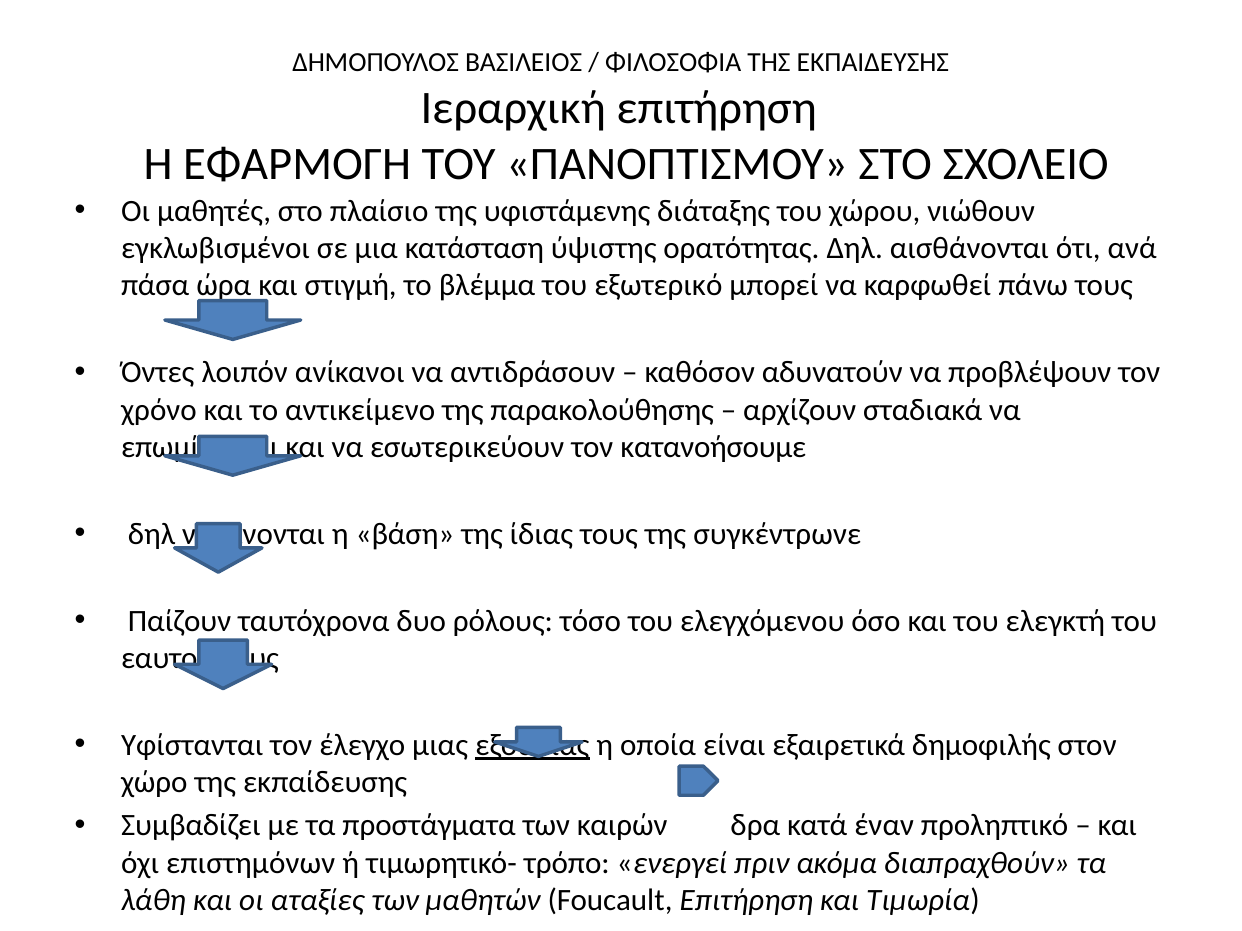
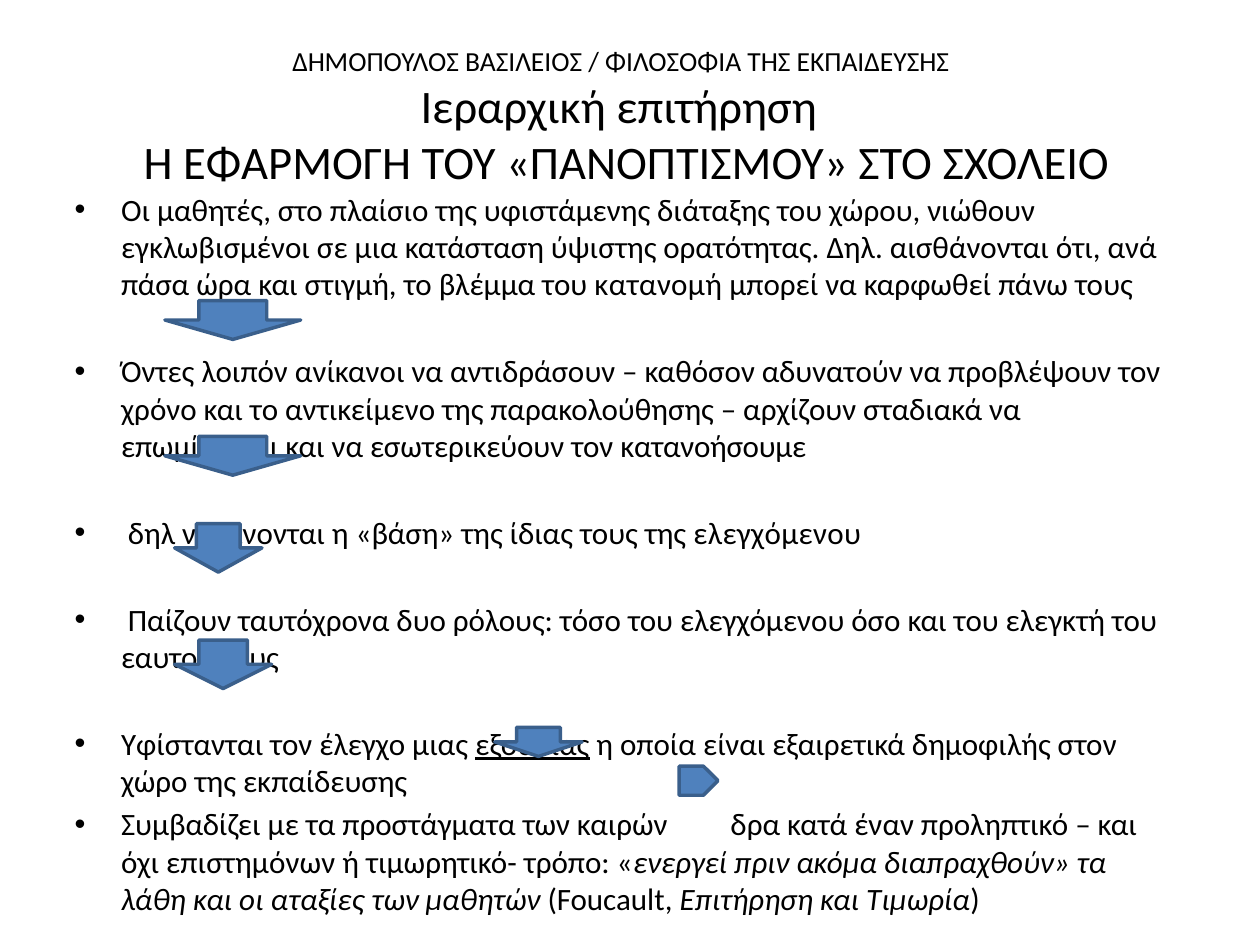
εξωτερικό: εξωτερικό -> κατανομή
της συγκέντρωνε: συγκέντρωνε -> ελεγχόμενου
